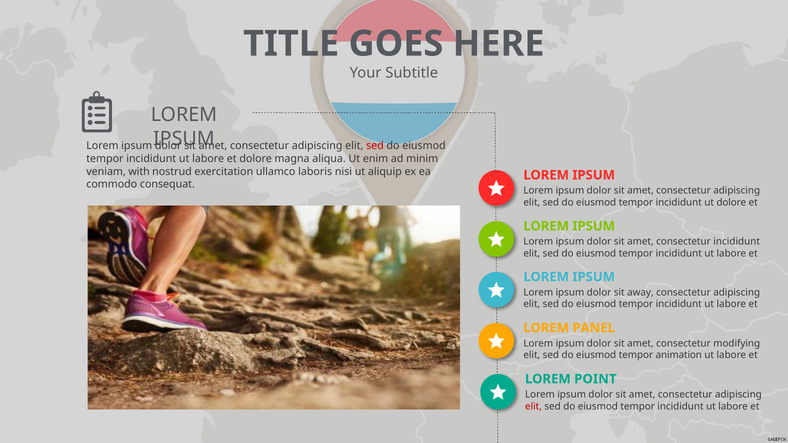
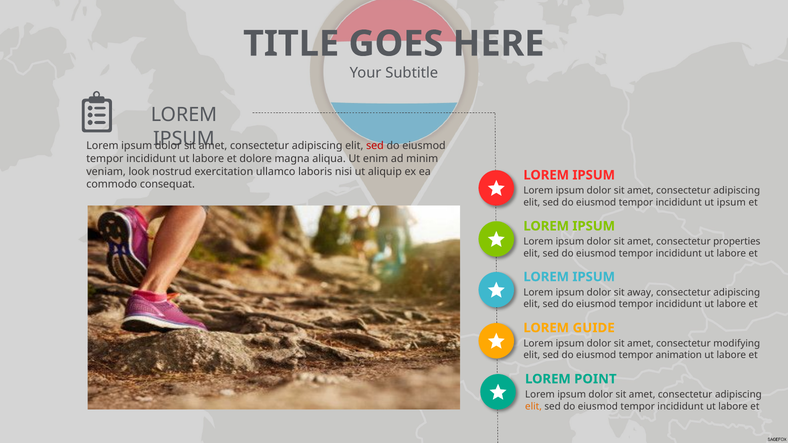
with: with -> look
ut dolore: dolore -> ipsum
consectetur incididunt: incididunt -> properties
PANEL: PANEL -> GUIDE
elit at (534, 407) colour: red -> orange
